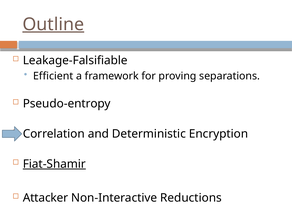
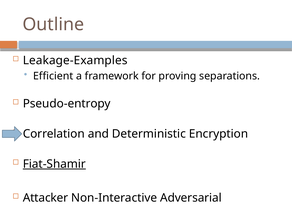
Outline underline: present -> none
Leakage-Falsifiable: Leakage-Falsifiable -> Leakage-Examples
Reductions: Reductions -> Adversarial
